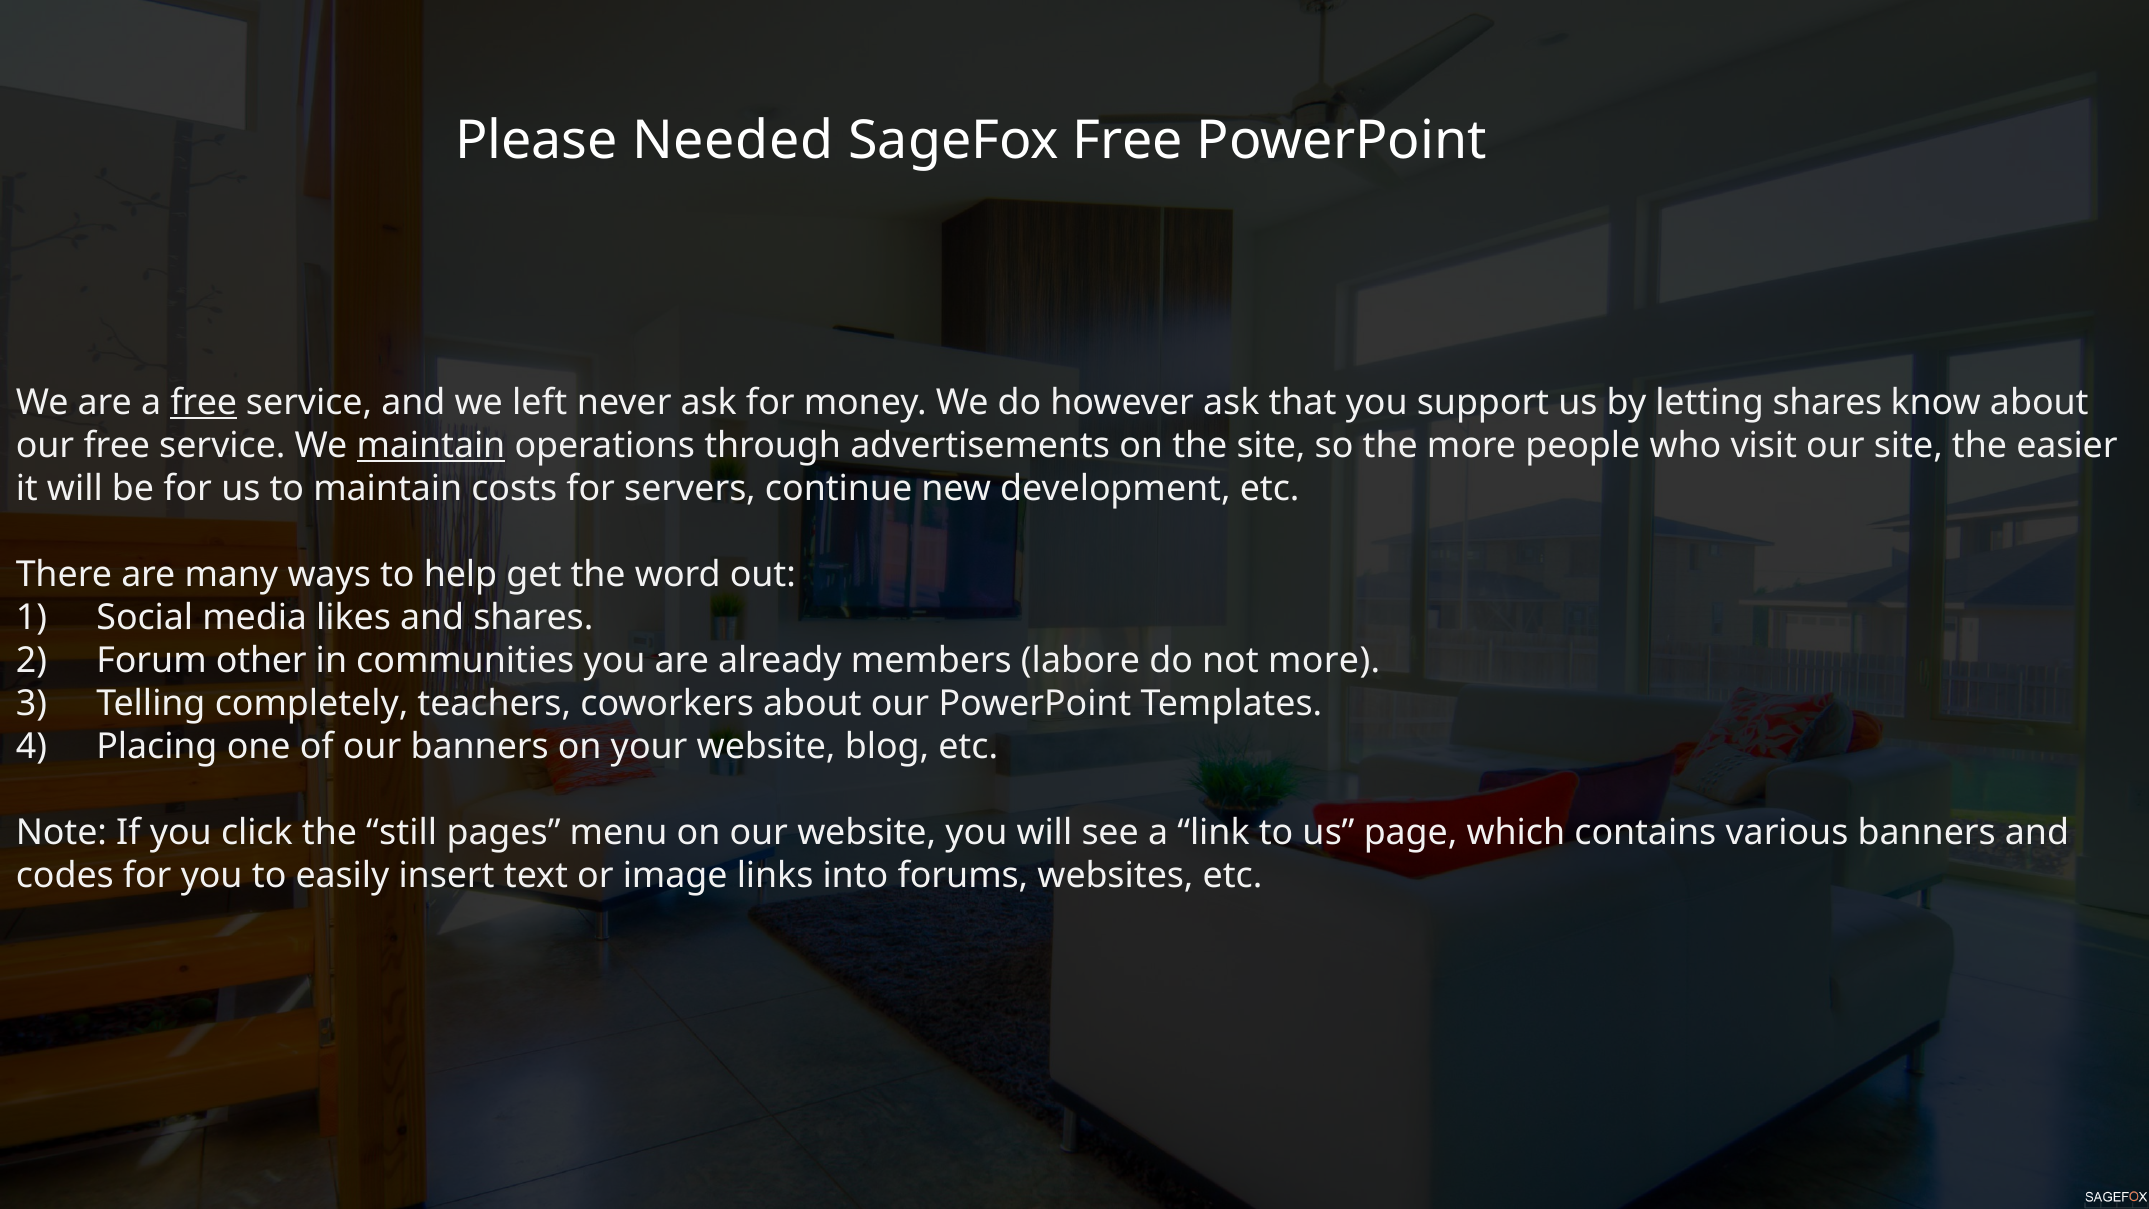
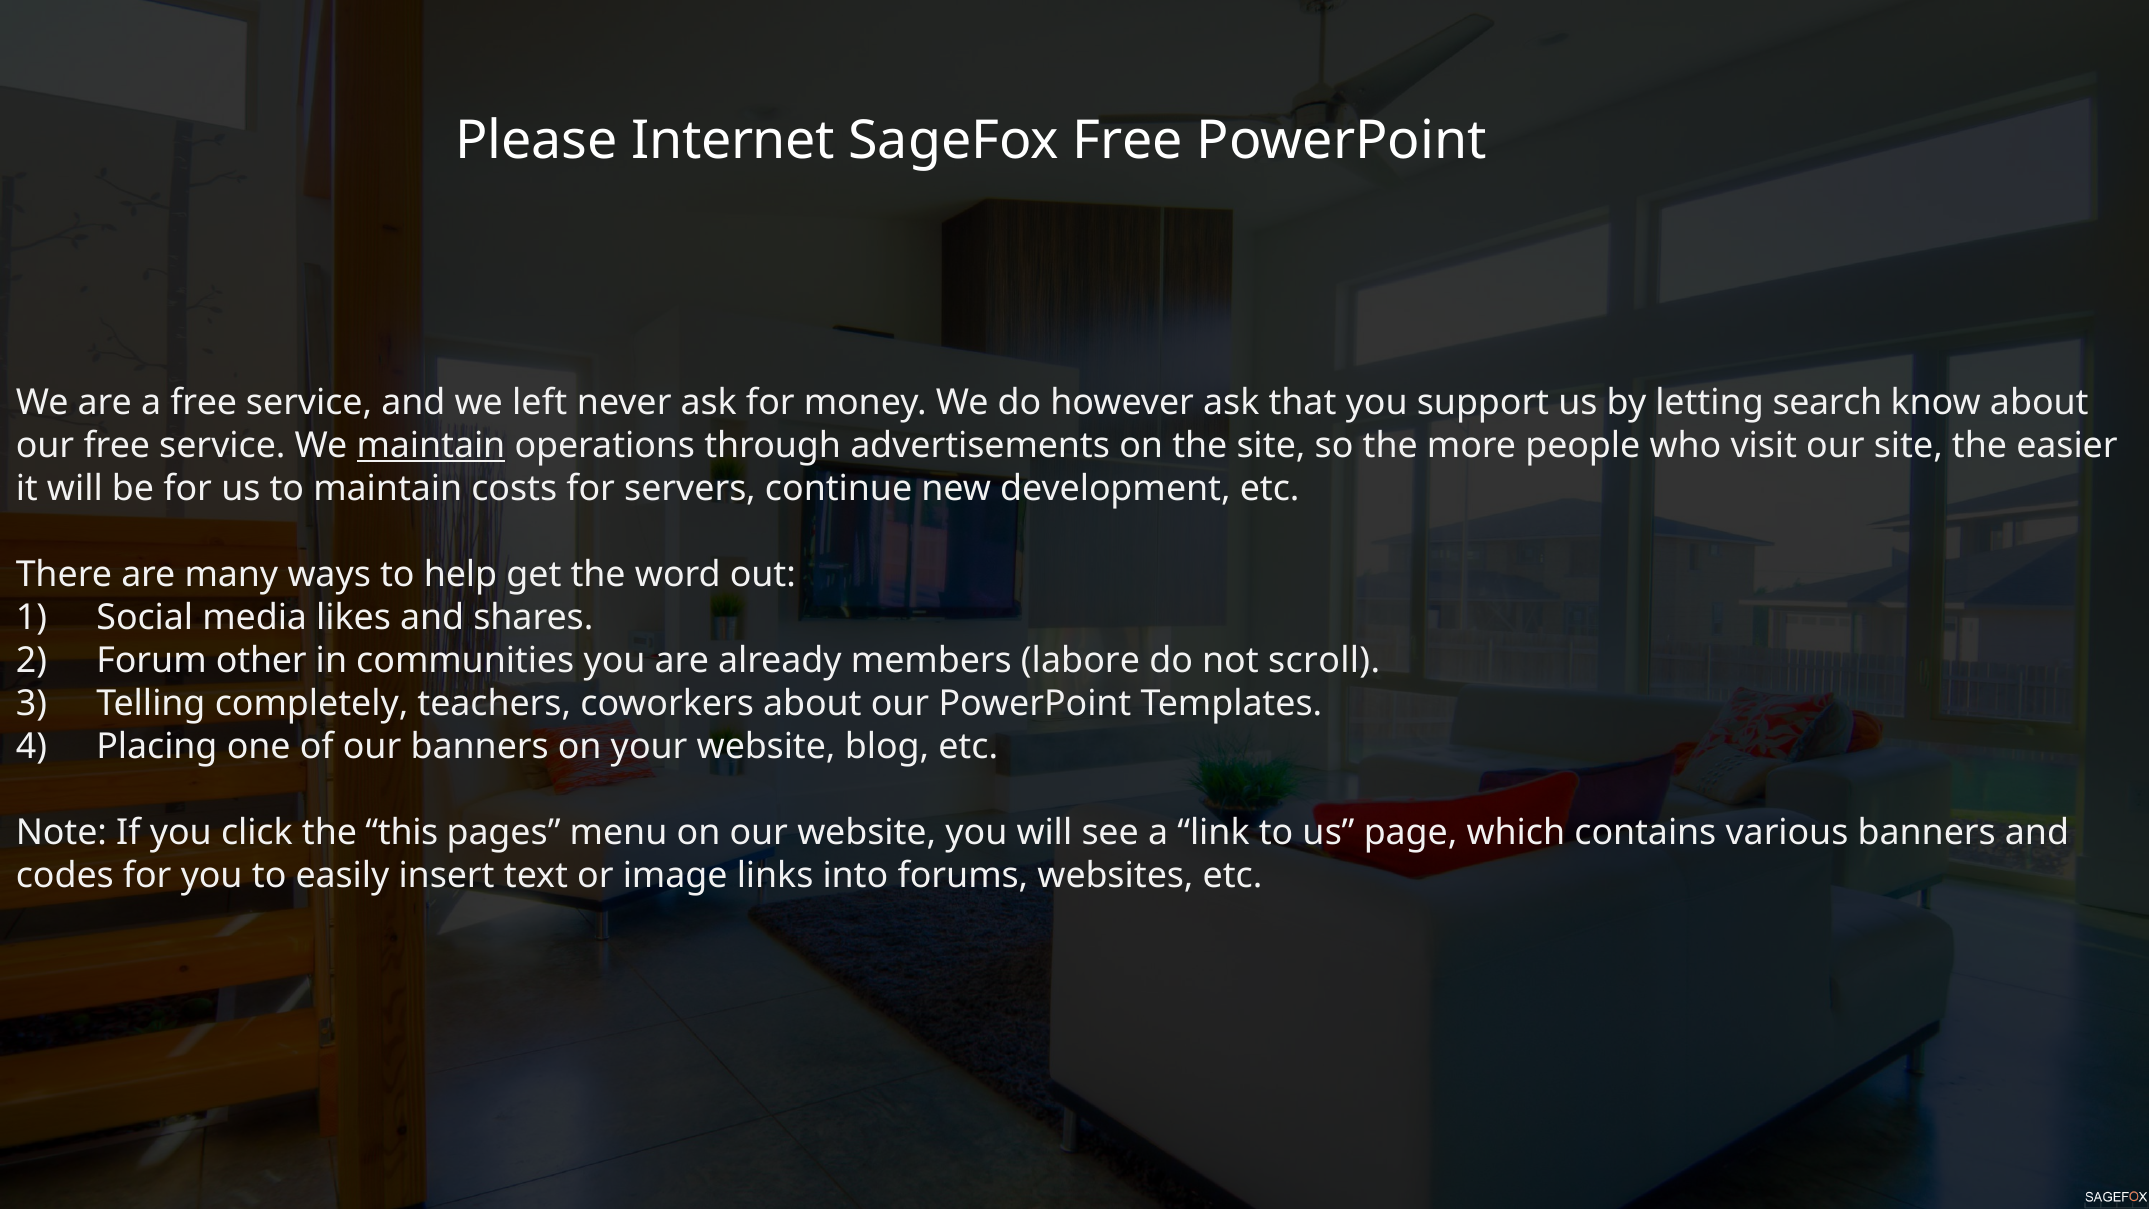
Needed: Needed -> Internet
free at (204, 403) underline: present -> none
letting shares: shares -> search
not more: more -> scroll
still: still -> this
